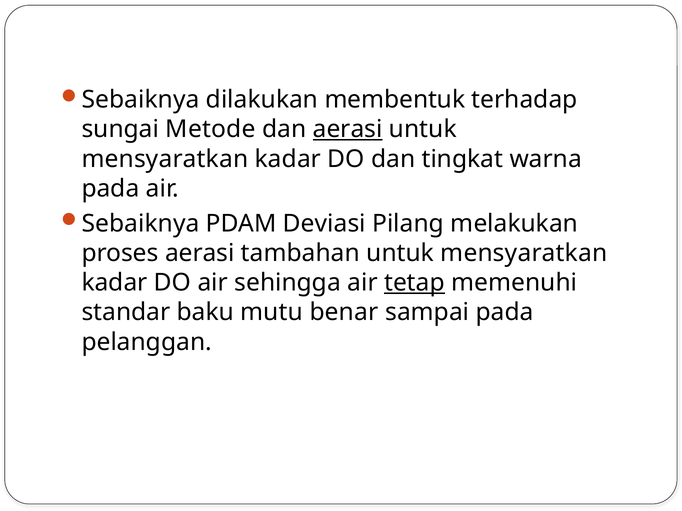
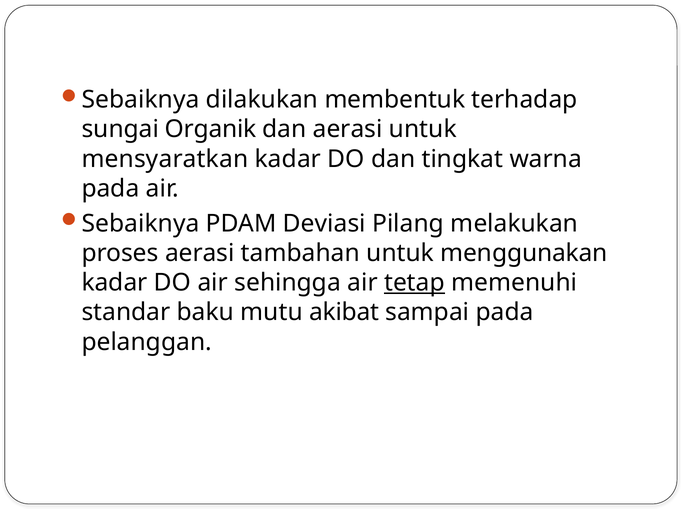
Metode: Metode -> Organik
aerasi at (348, 129) underline: present -> none
tambahan untuk mensyaratkan: mensyaratkan -> menggunakan
benar: benar -> akibat
